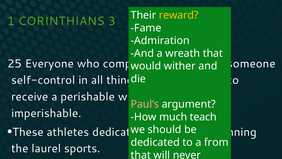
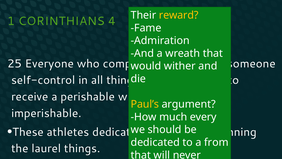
3: 3 -> 4
Paul’s colour: pink -> yellow
teach: teach -> every
laurel sports: sports -> things
